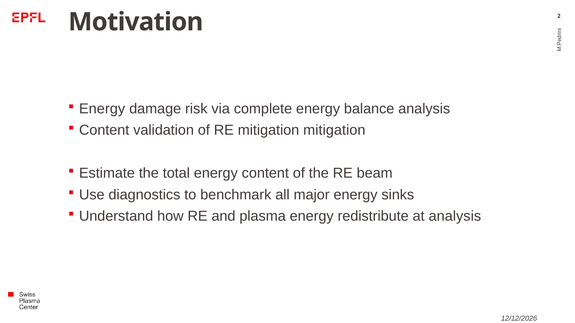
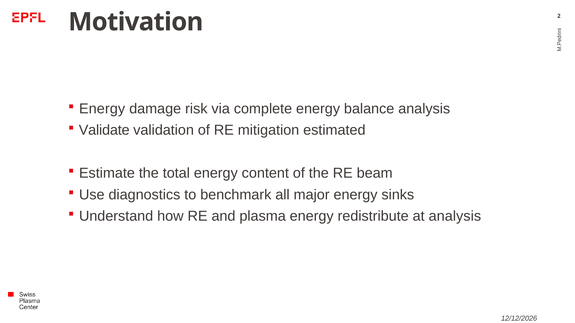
Content at (104, 130): Content -> Validate
mitigation mitigation: mitigation -> estimated
